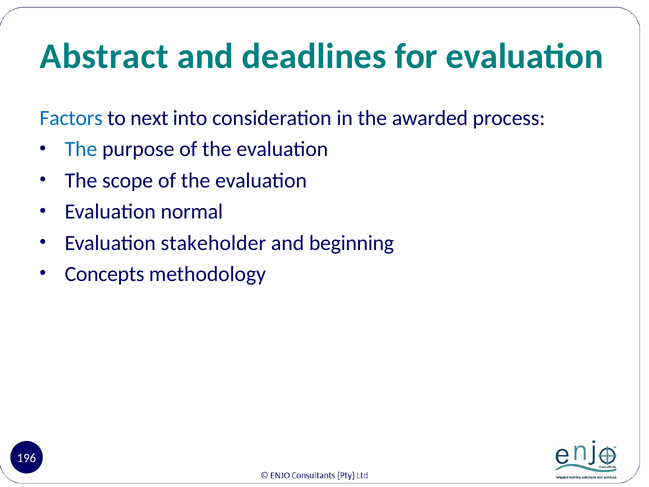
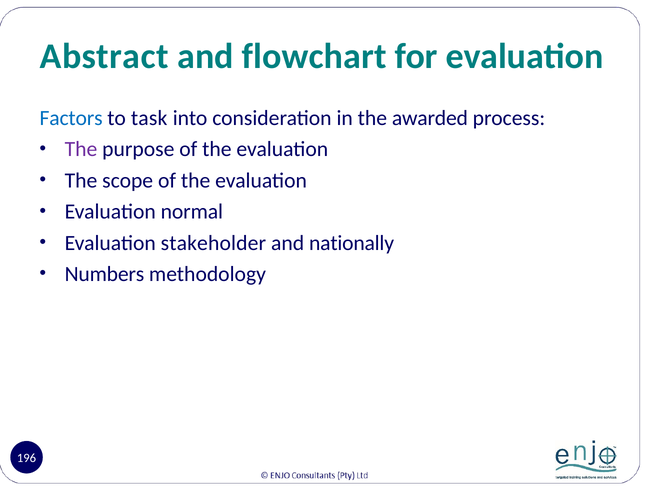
deadlines: deadlines -> flowchart
next: next -> task
The at (81, 149) colour: blue -> purple
beginning: beginning -> nationally
Concepts: Concepts -> Numbers
